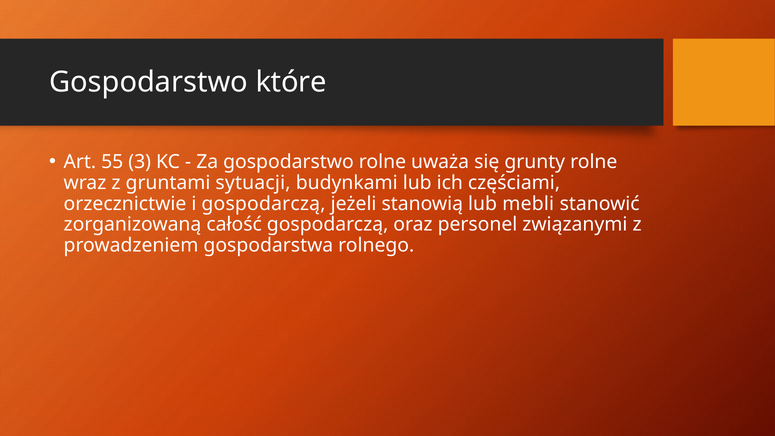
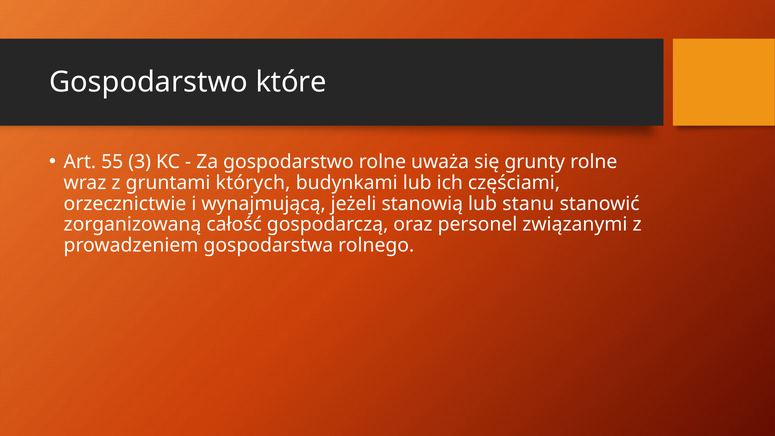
sytuacji: sytuacji -> których
i gospodarczą: gospodarczą -> wynajmującą
mebli: mebli -> stanu
